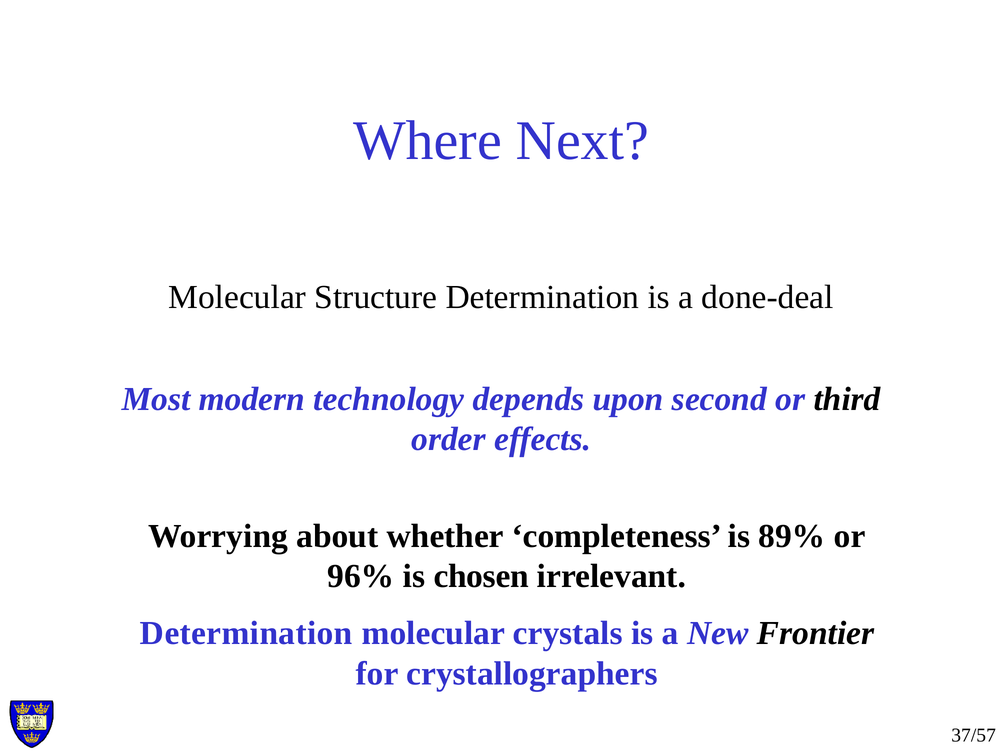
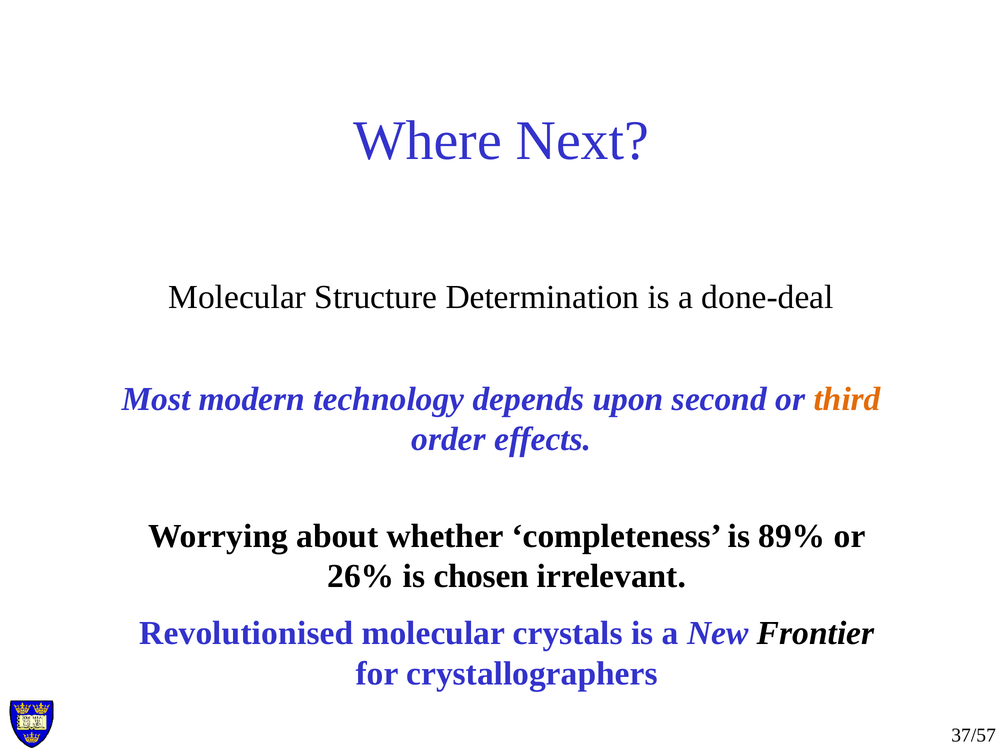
third colour: black -> orange
96%: 96% -> 26%
Determination at (246, 633): Determination -> Revolutionised
